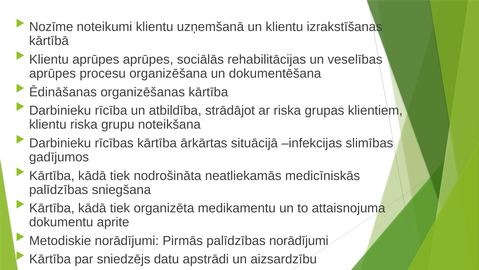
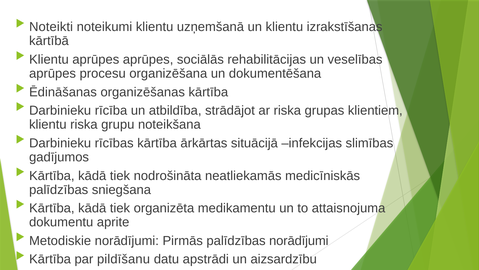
Nozīme: Nozīme -> Noteikti
sniedzējs: sniedzējs -> pildīšanu
